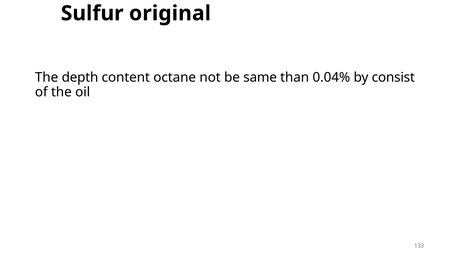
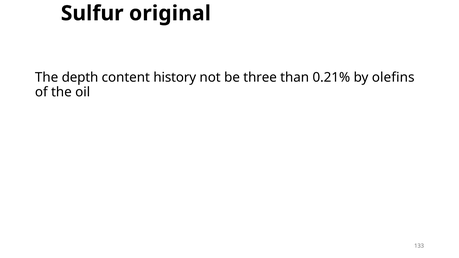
octane: octane -> history
same: same -> three
0.04%: 0.04% -> 0.21%
consist: consist -> olefins
